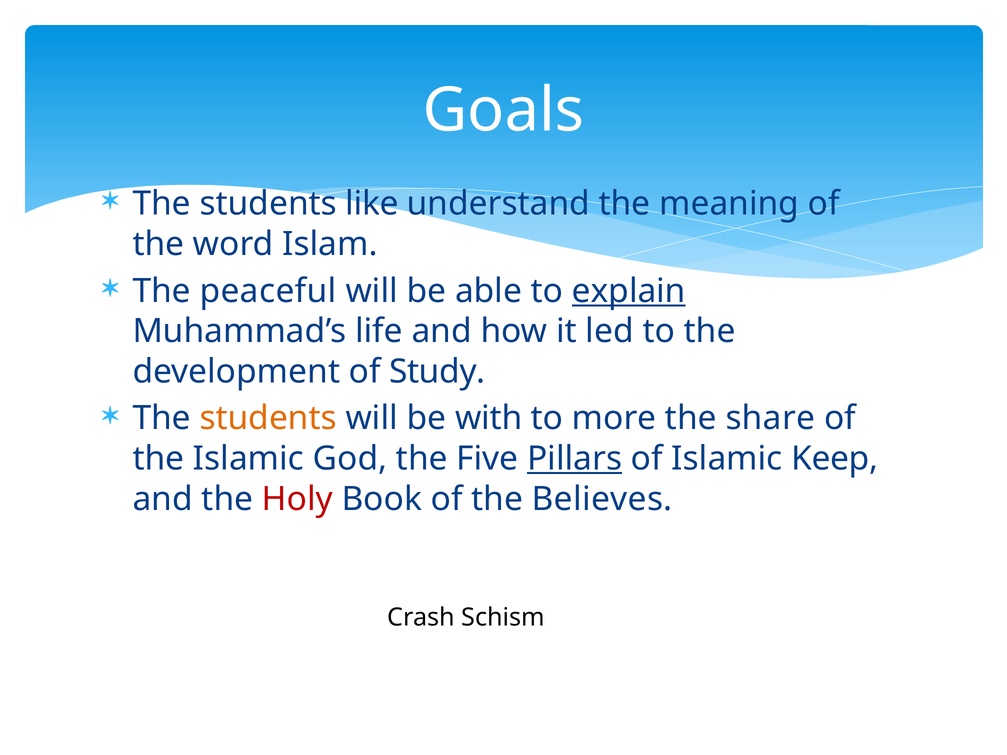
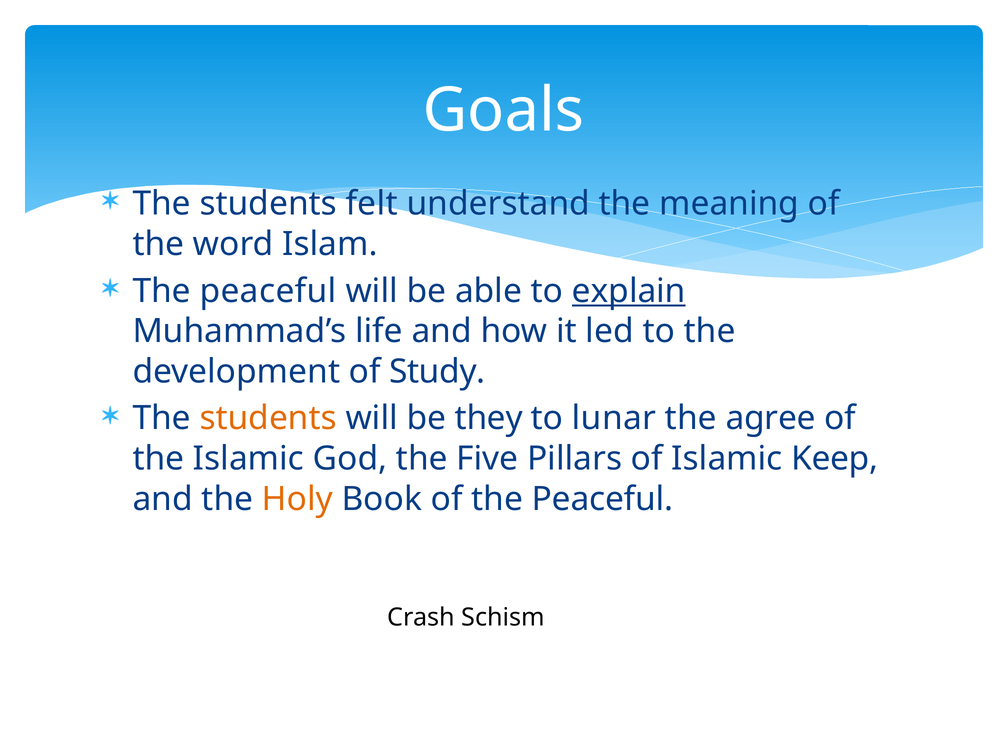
like: like -> felt
with: with -> they
more: more -> lunar
share: share -> agree
Pillars underline: present -> none
Holy colour: red -> orange
of the Believes: Believes -> Peaceful
